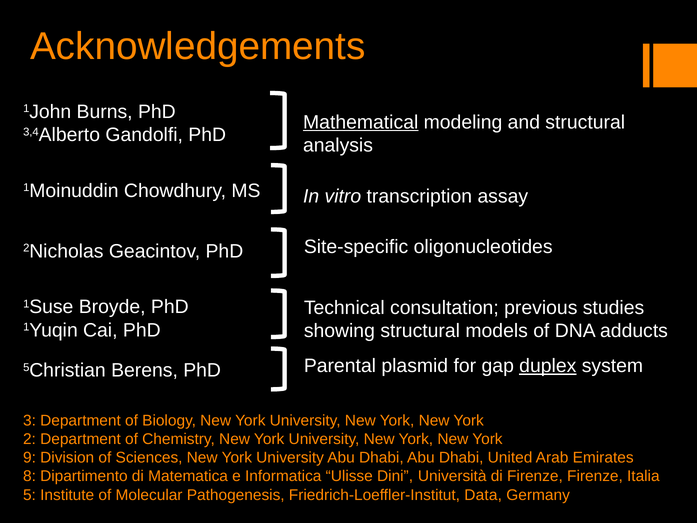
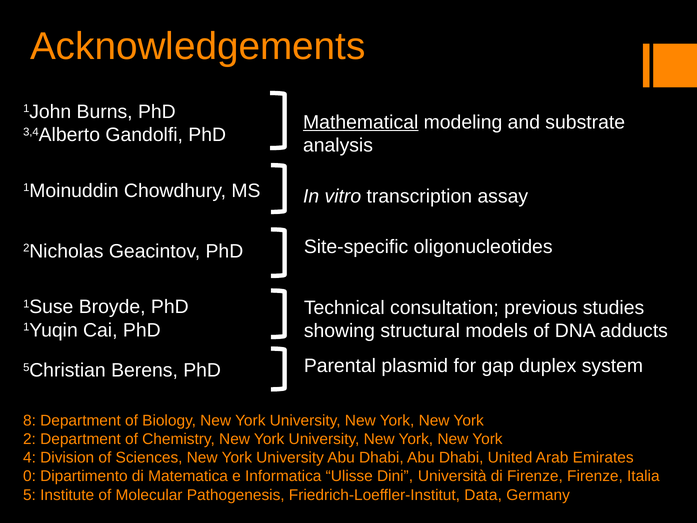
and structural: structural -> substrate
duplex underline: present -> none
3: 3 -> 8
9: 9 -> 4
8: 8 -> 0
